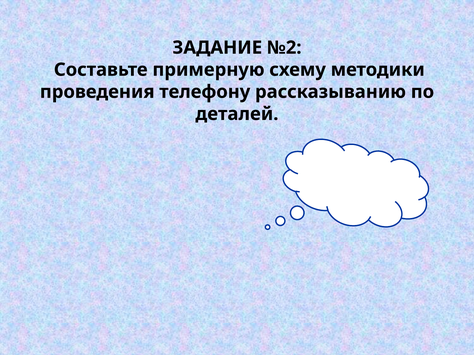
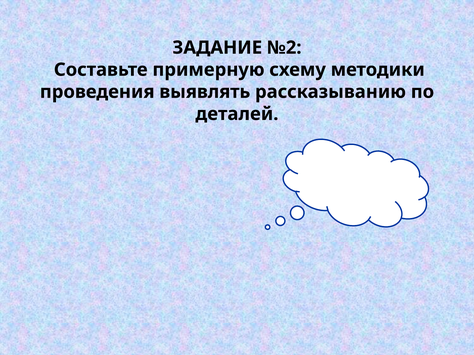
телефону: телефону -> выявлять
